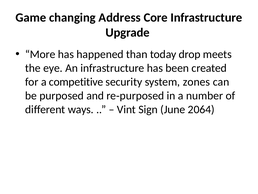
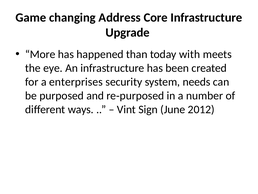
drop: drop -> with
competitive: competitive -> enterprises
zones: zones -> needs
2064: 2064 -> 2012
